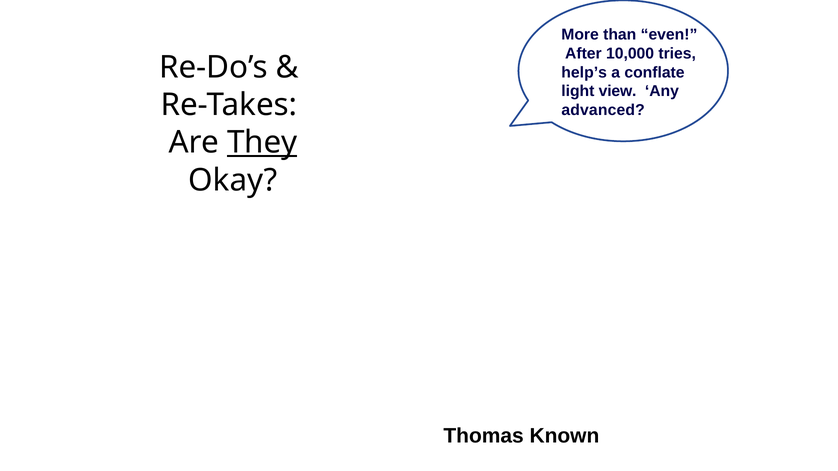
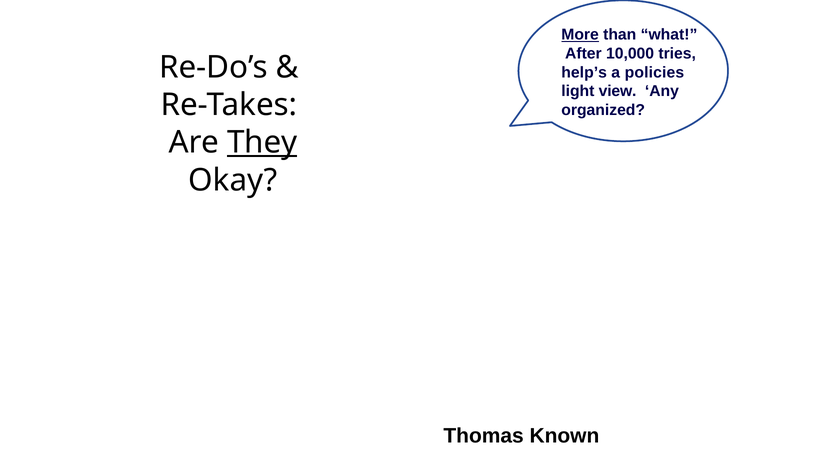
More underline: none -> present
even: even -> what
conflate: conflate -> policies
advanced: advanced -> organized
